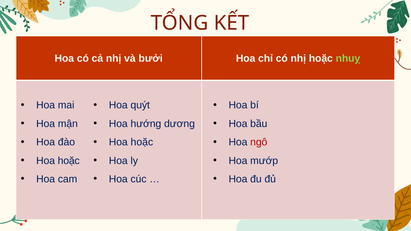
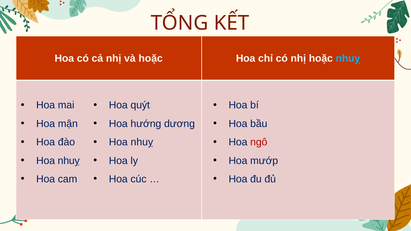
và bưởi: bưởi -> hoặc
nhuỵ at (348, 59) colour: light green -> light blue
hoặc at (142, 142): hoặc -> nhuỵ
hoặc at (69, 161): hoặc -> nhuỵ
